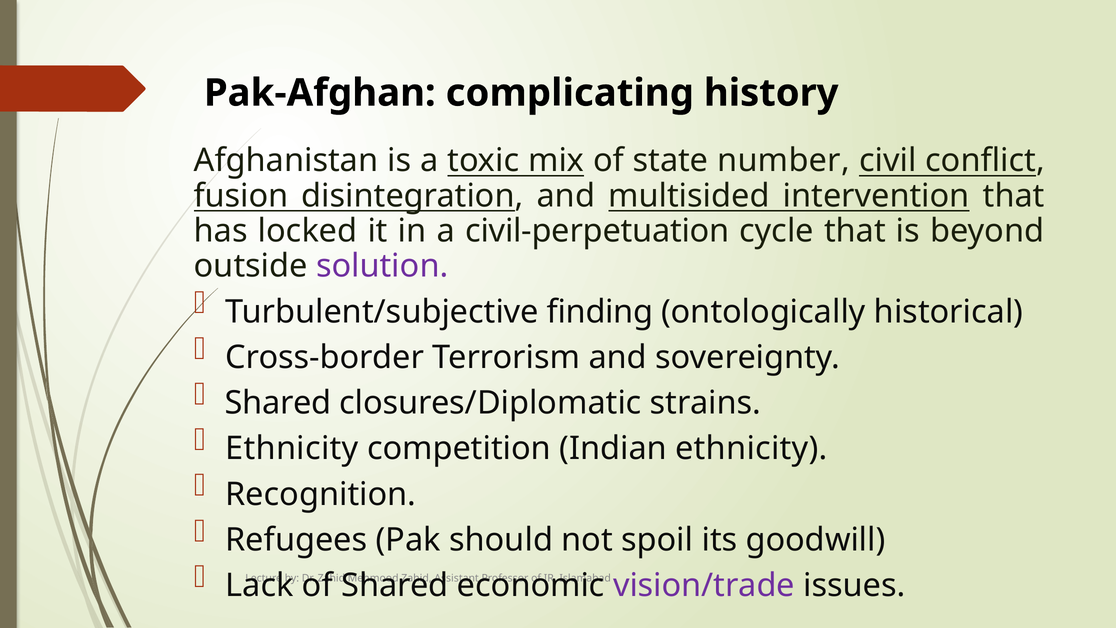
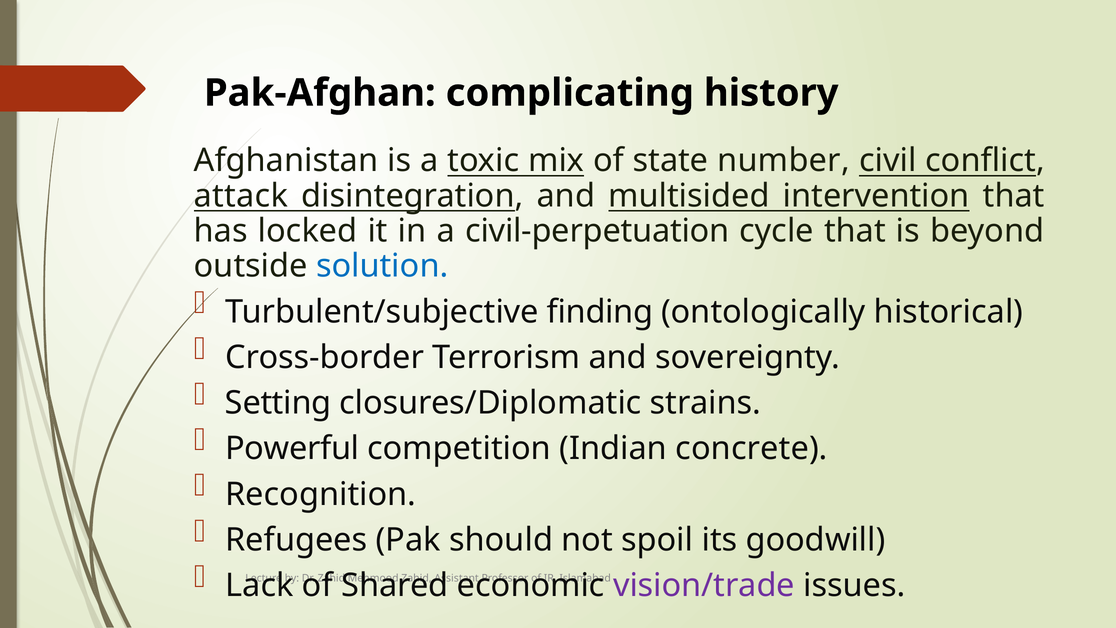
fusion: fusion -> attack
solution colour: purple -> blue
Shared at (278, 403): Shared -> Setting
Ethnicity at (292, 449): Ethnicity -> Powerful
Indian ethnicity: ethnicity -> concrete
